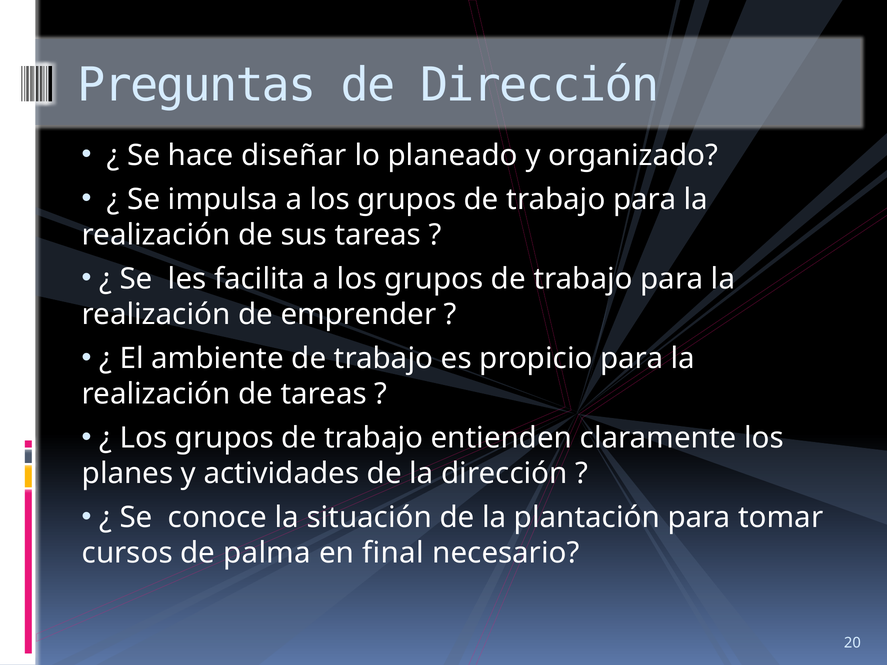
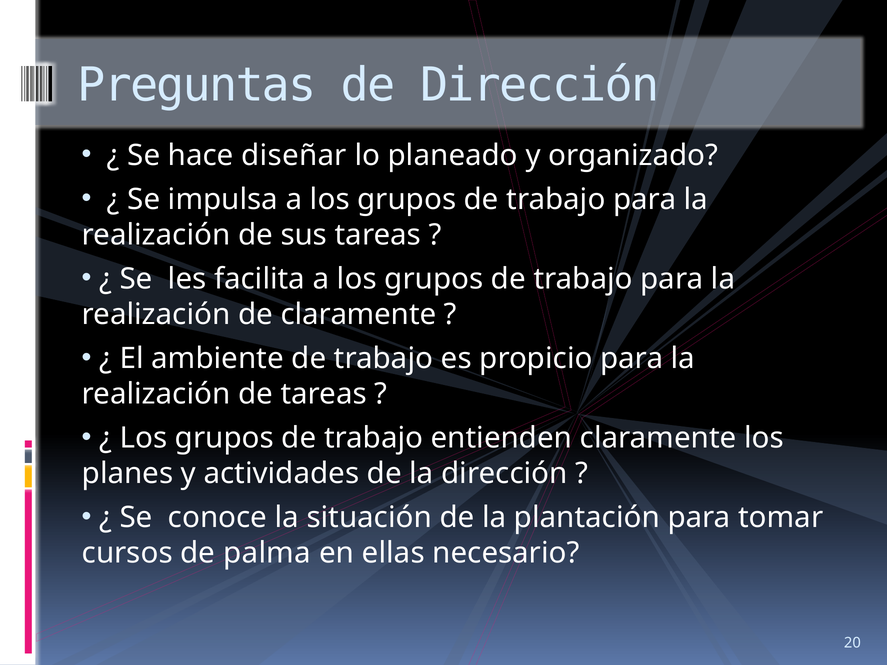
de emprender: emprender -> claramente
final: final -> ellas
